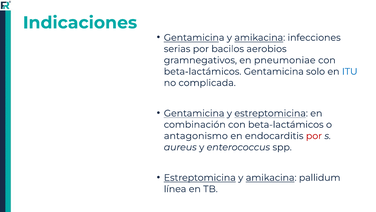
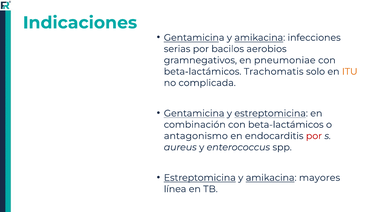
beta-lactámicos Gentamicina: Gentamicina -> Trachomatis
ITU colour: blue -> orange
pallidum: pallidum -> mayores
